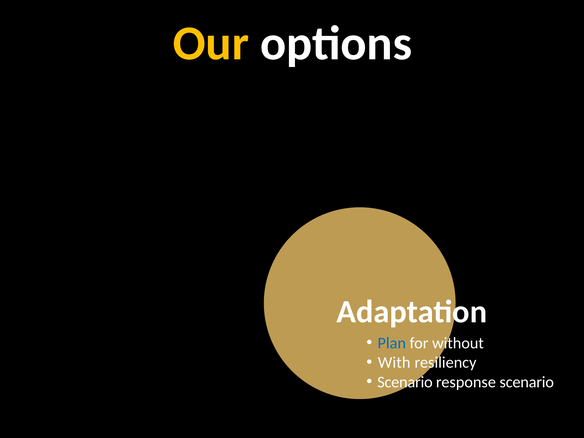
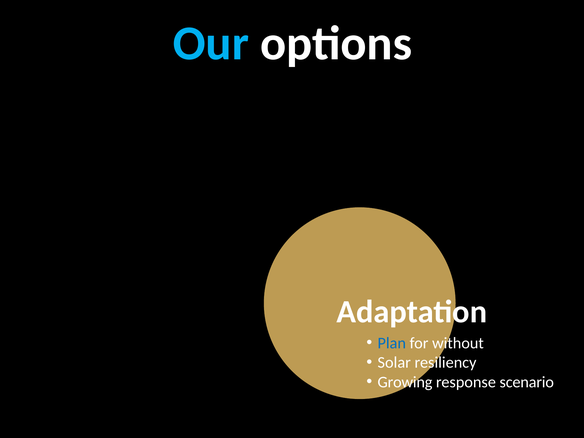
Our colour: yellow -> light blue
With: With -> Solar
Scenario at (405, 382): Scenario -> Growing
